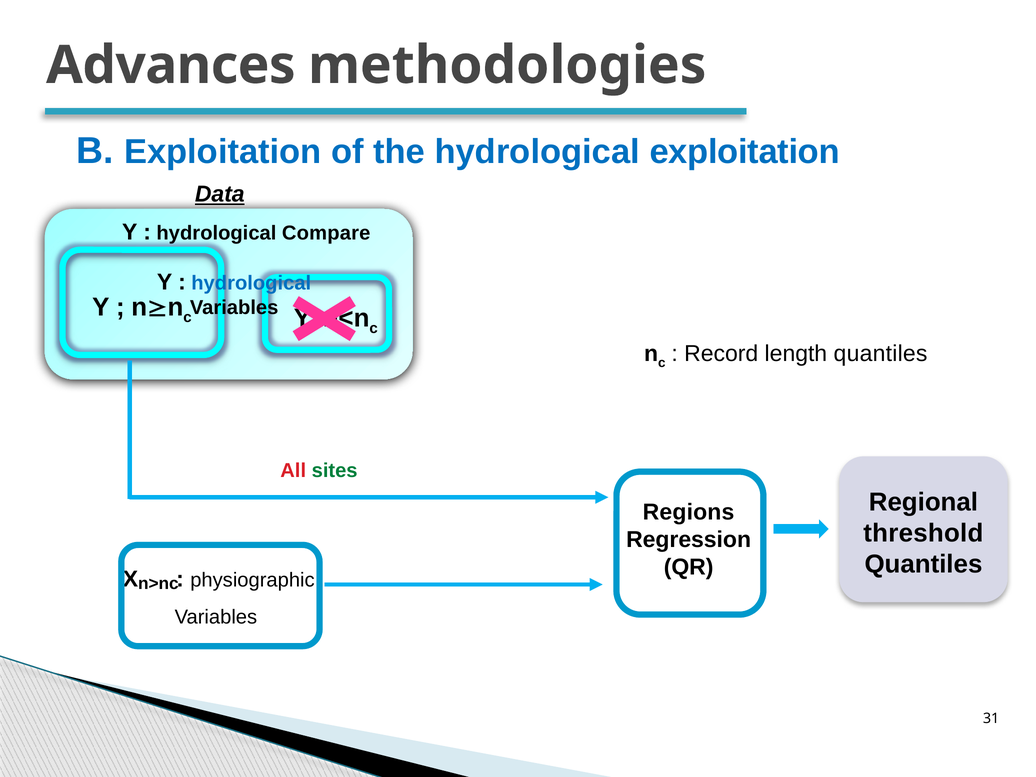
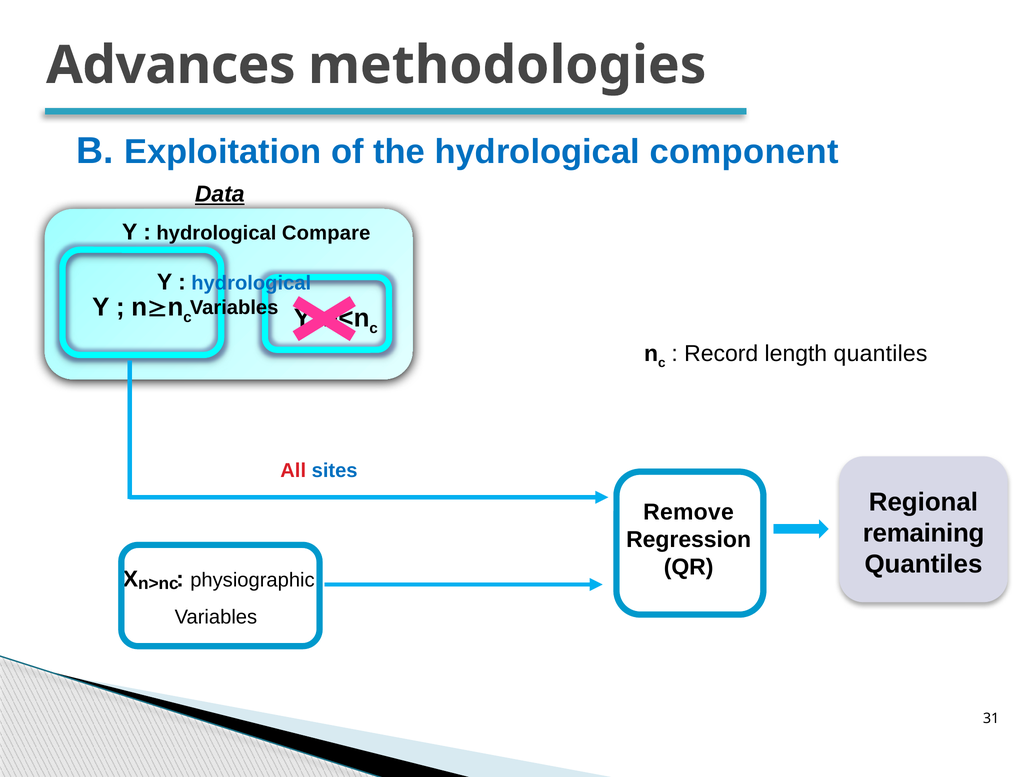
hydrological exploitation: exploitation -> component
sites colour: green -> blue
Regions: Regions -> Remove
threshold: threshold -> remaining
